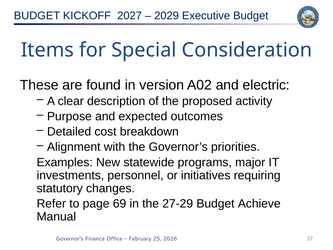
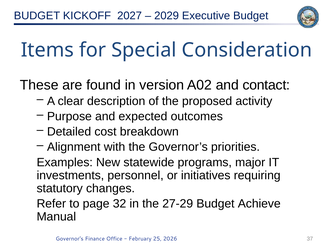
electric: electric -> contact
69: 69 -> 32
